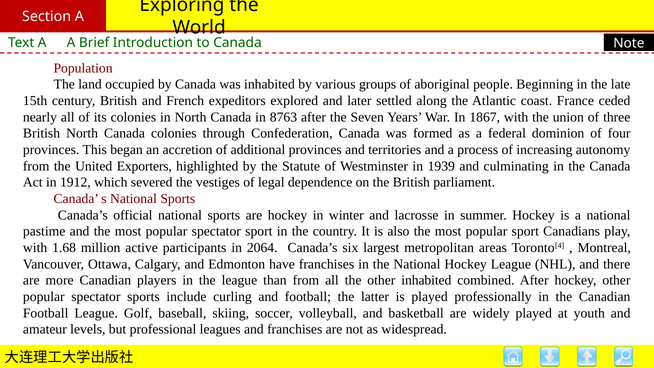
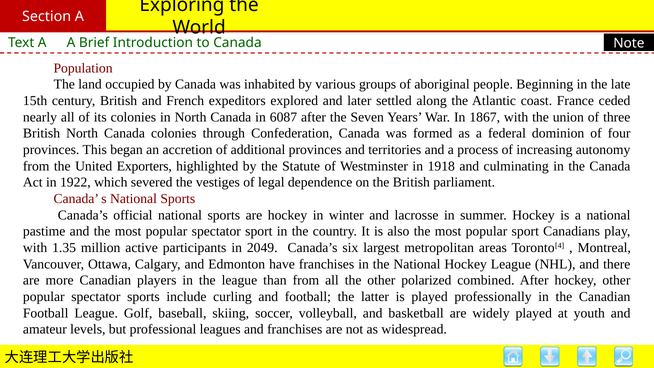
8763: 8763 -> 6087
1939: 1939 -> 1918
1912: 1912 -> 1922
1.68: 1.68 -> 1.35
2064: 2064 -> 2049
other inhabited: inhabited -> polarized
